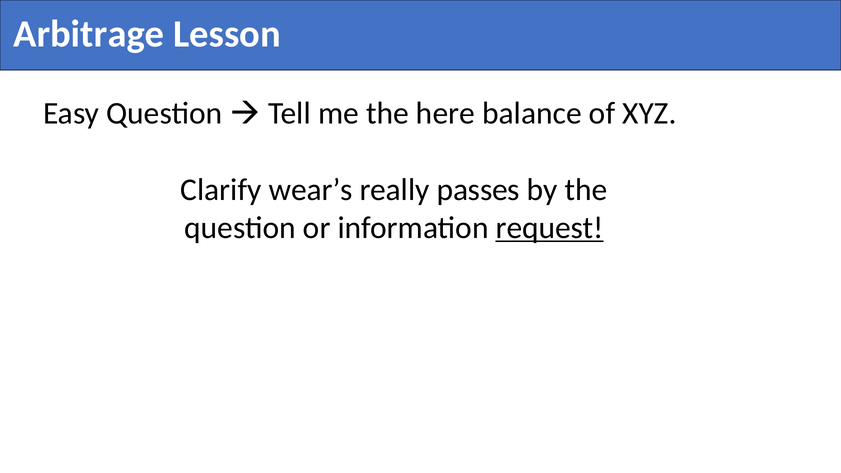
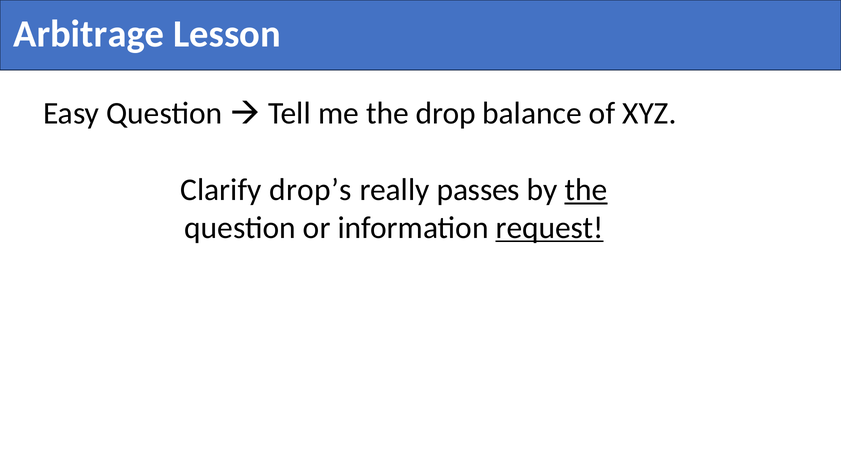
here: here -> drop
wear’s: wear’s -> drop’s
the at (586, 190) underline: none -> present
